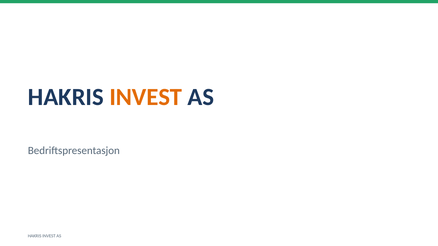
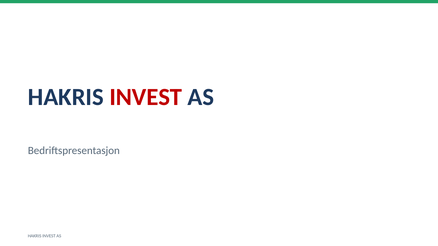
INVEST at (146, 97) colour: orange -> red
